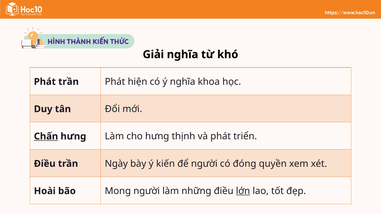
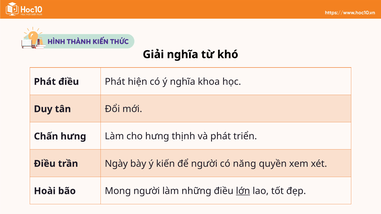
Phát trần: trần -> điều
Chấn underline: present -> none
đóng: đóng -> năng
